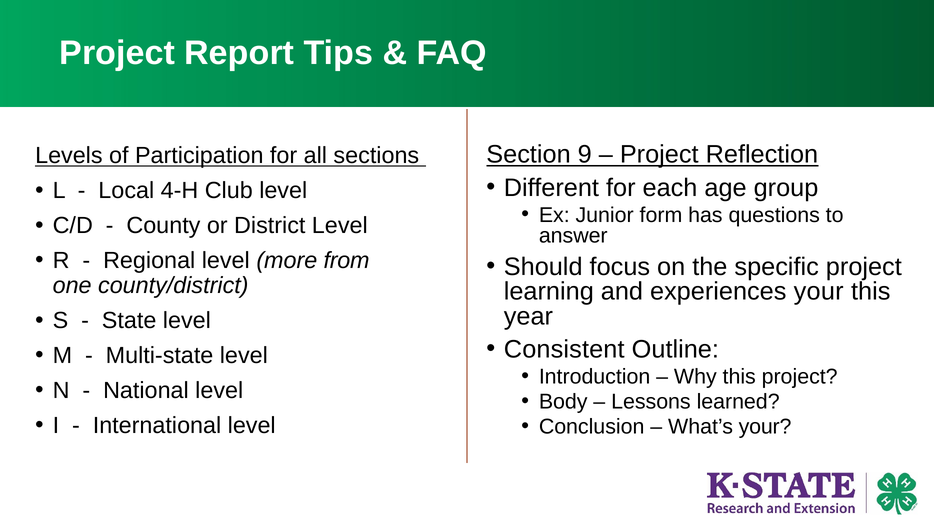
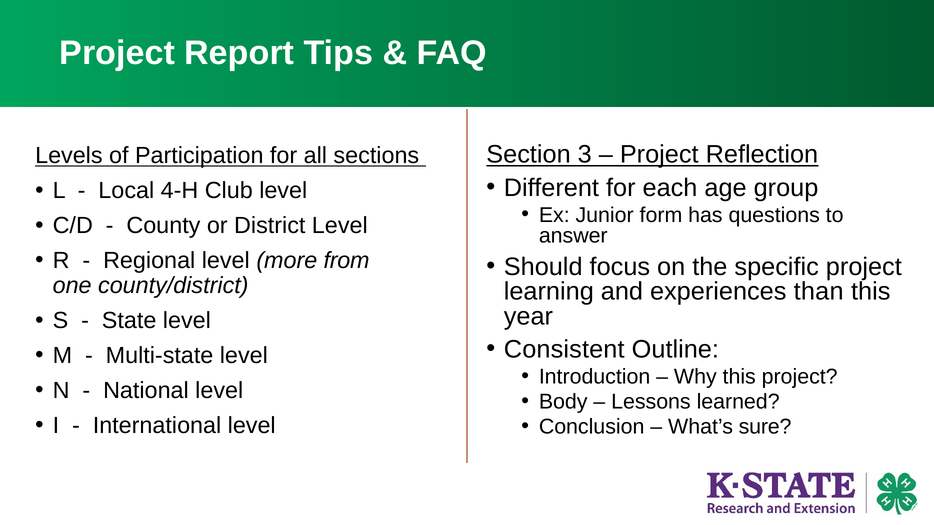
9: 9 -> 3
experiences your: your -> than
What’s your: your -> sure
